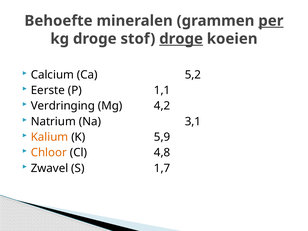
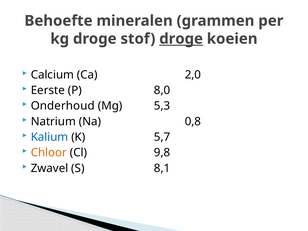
per underline: present -> none
5,2: 5,2 -> 2,0
1,1: 1,1 -> 8,0
Verdringing: Verdringing -> Onderhoud
4,2: 4,2 -> 5,3
3,1: 3,1 -> 0,8
Kalium colour: orange -> blue
5,9: 5,9 -> 5,7
4,8: 4,8 -> 9,8
1,7: 1,7 -> 8,1
